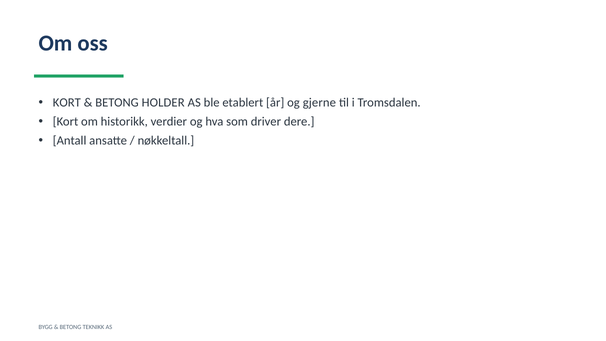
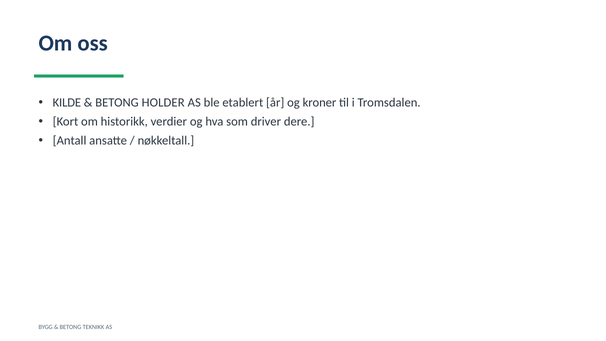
KORT at (67, 103): KORT -> KILDE
gjerne: gjerne -> kroner
